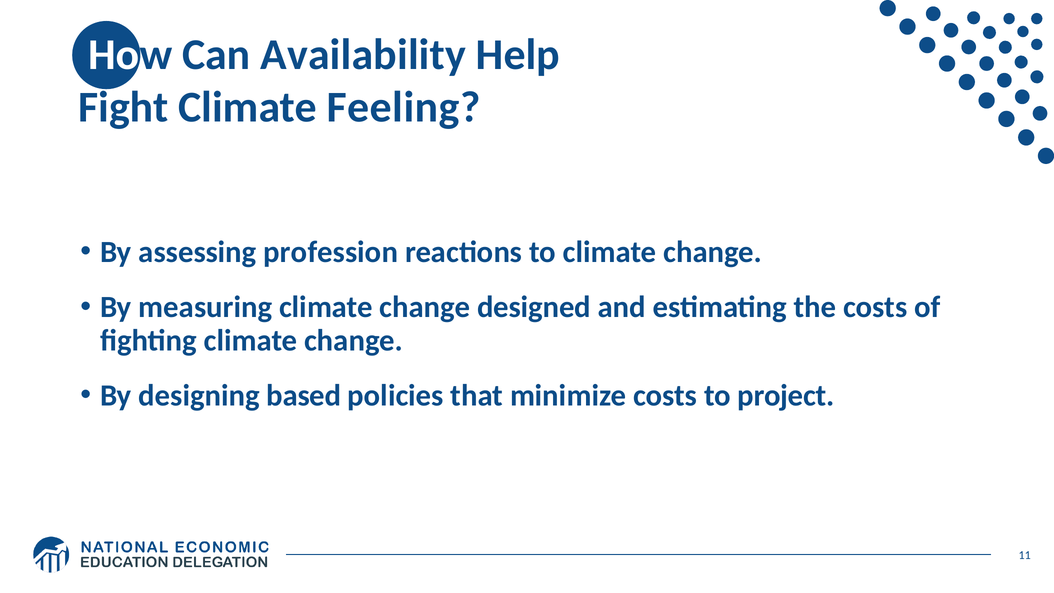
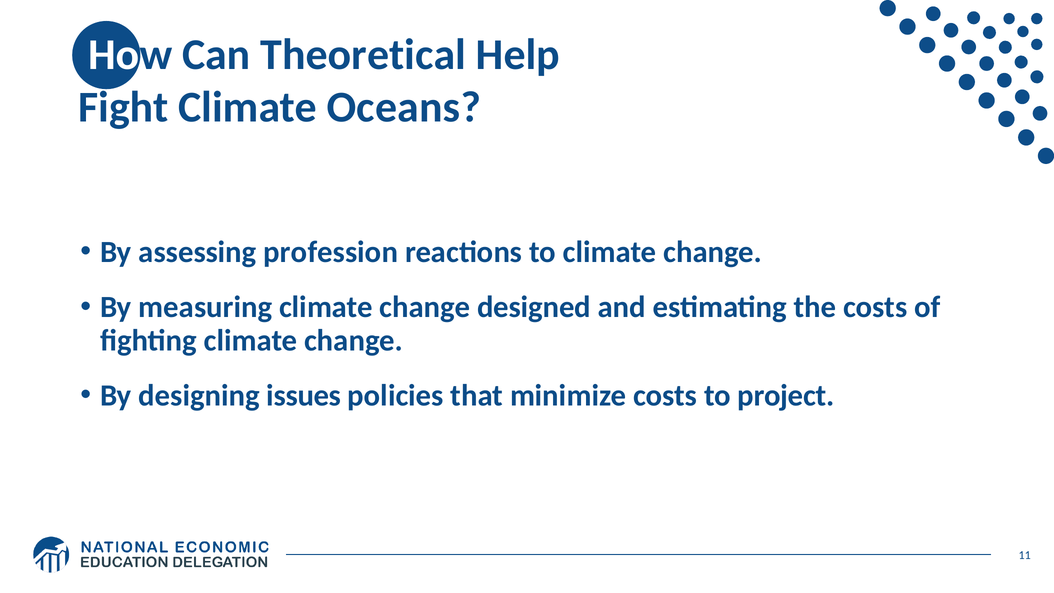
Availability: Availability -> Theoretical
Feeling: Feeling -> Oceans
based: based -> issues
